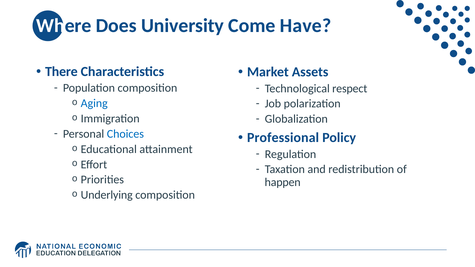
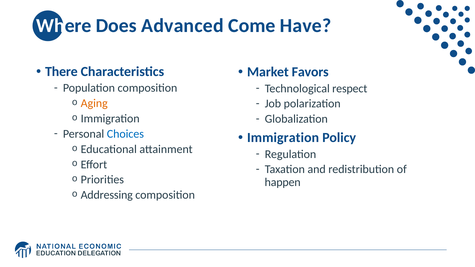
University: University -> Advanced
Assets: Assets -> Favors
Aging colour: blue -> orange
Professional at (283, 138): Professional -> Immigration
Underlying: Underlying -> Addressing
